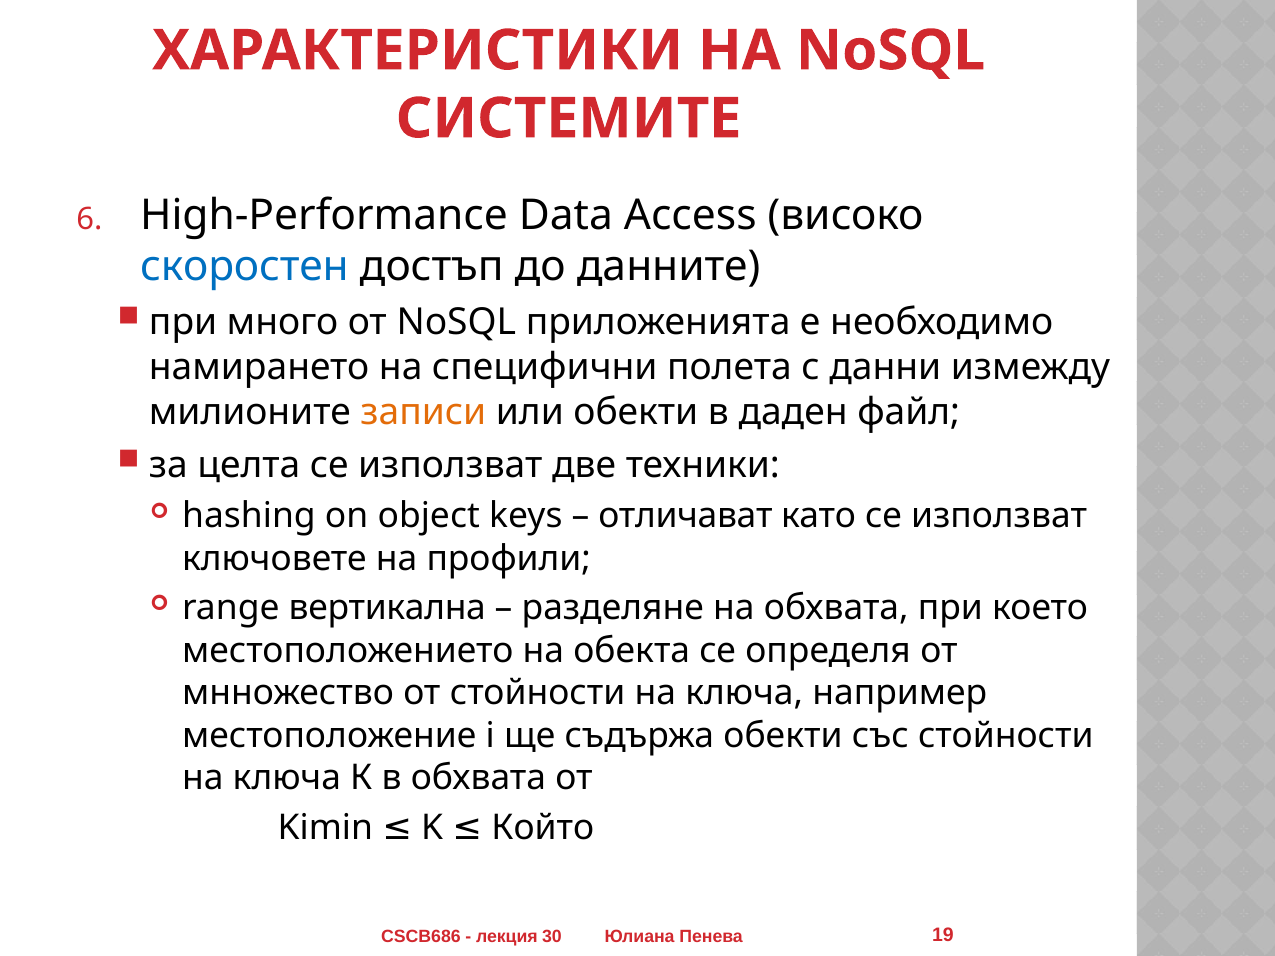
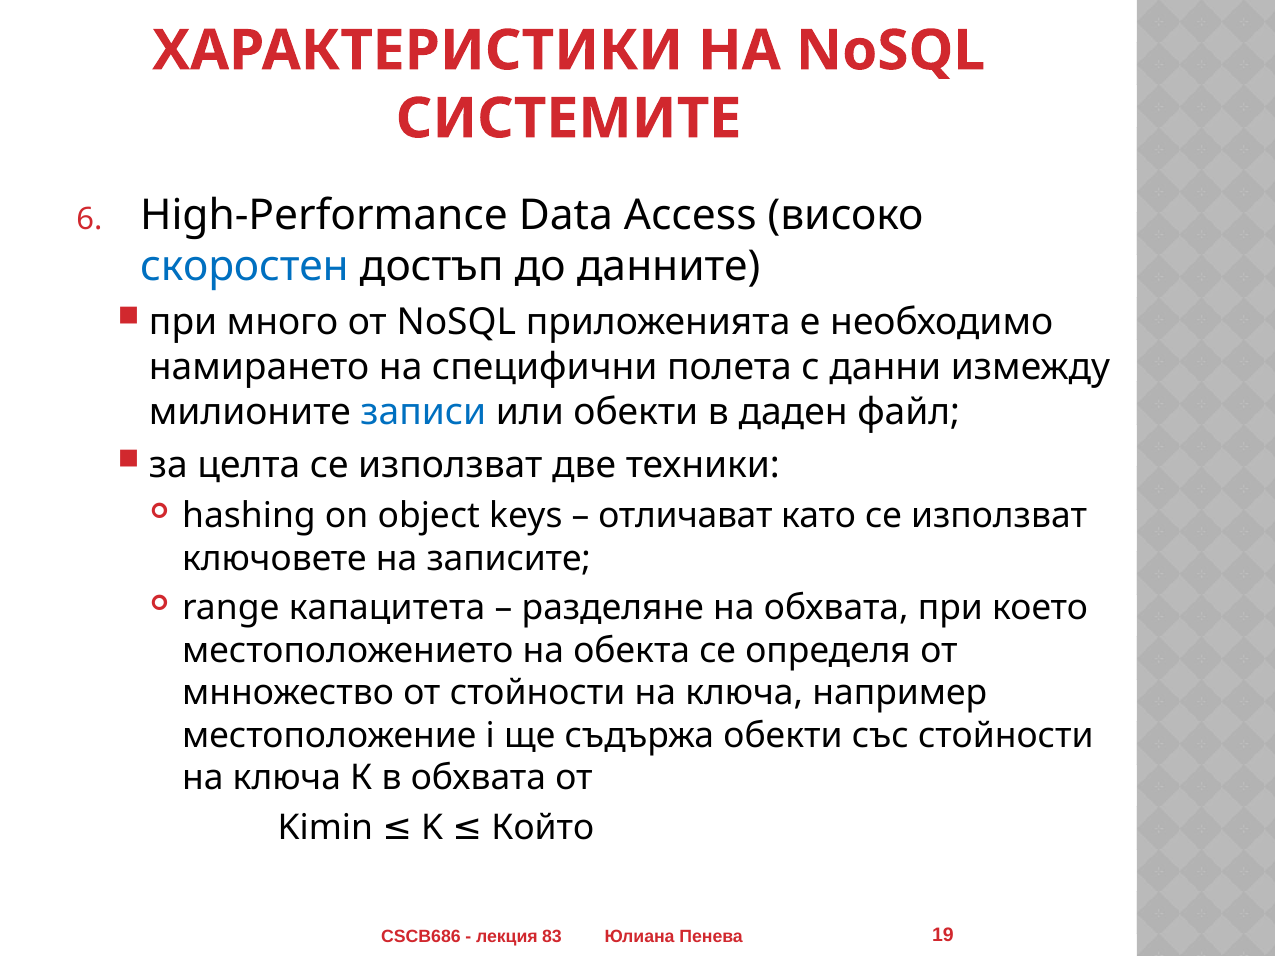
записи colour: orange -> blue
профили: профили -> записите
вертикална: вертикална -> капацитета
30: 30 -> 83
